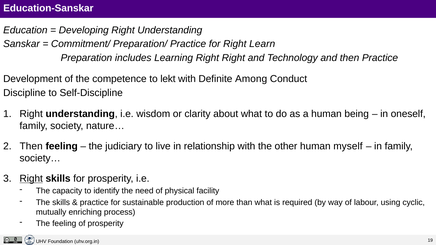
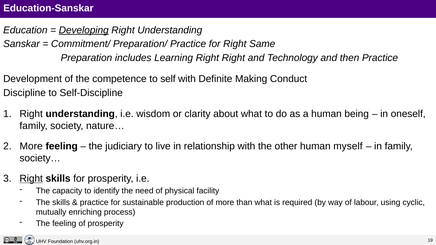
Developing underline: none -> present
Learn: Learn -> Same
lekt: lekt -> self
Among: Among -> Making
Then at (31, 146): Then -> More
